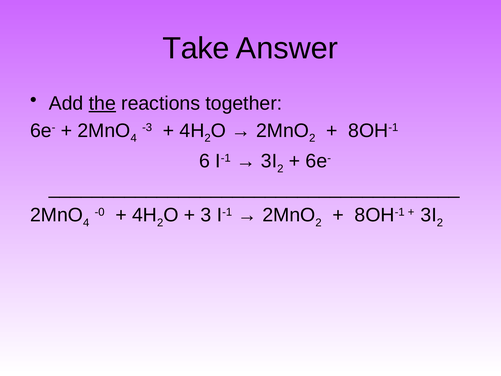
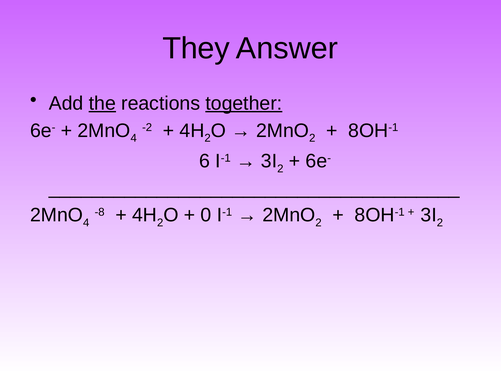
Take: Take -> They
together underline: none -> present
-3: -3 -> -2
-0: -0 -> -8
3: 3 -> 0
